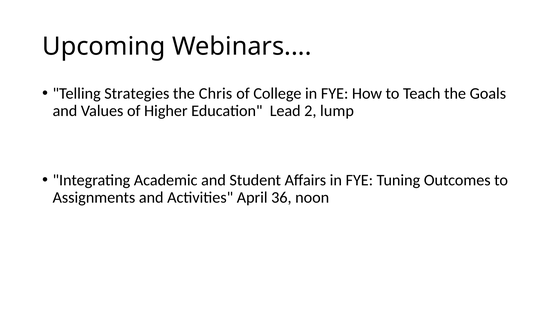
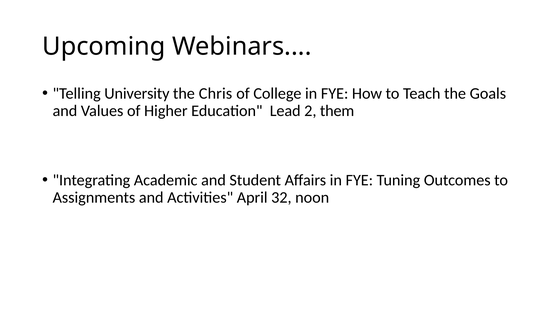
Strategies: Strategies -> University
lump: lump -> them
36: 36 -> 32
